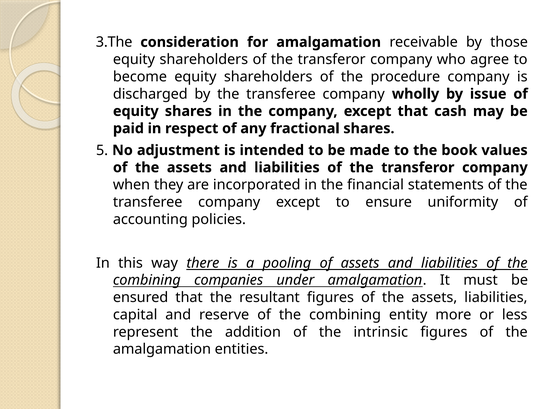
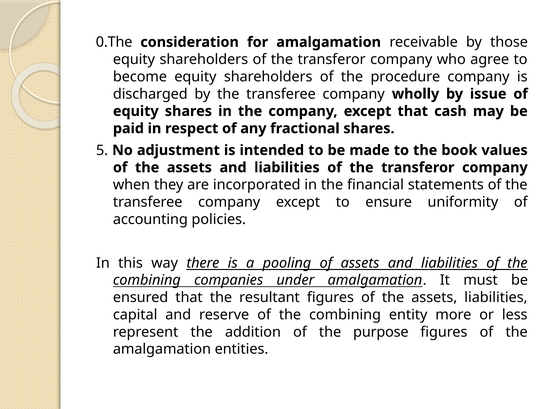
3.The: 3.The -> 0.The
intrinsic: intrinsic -> purpose
